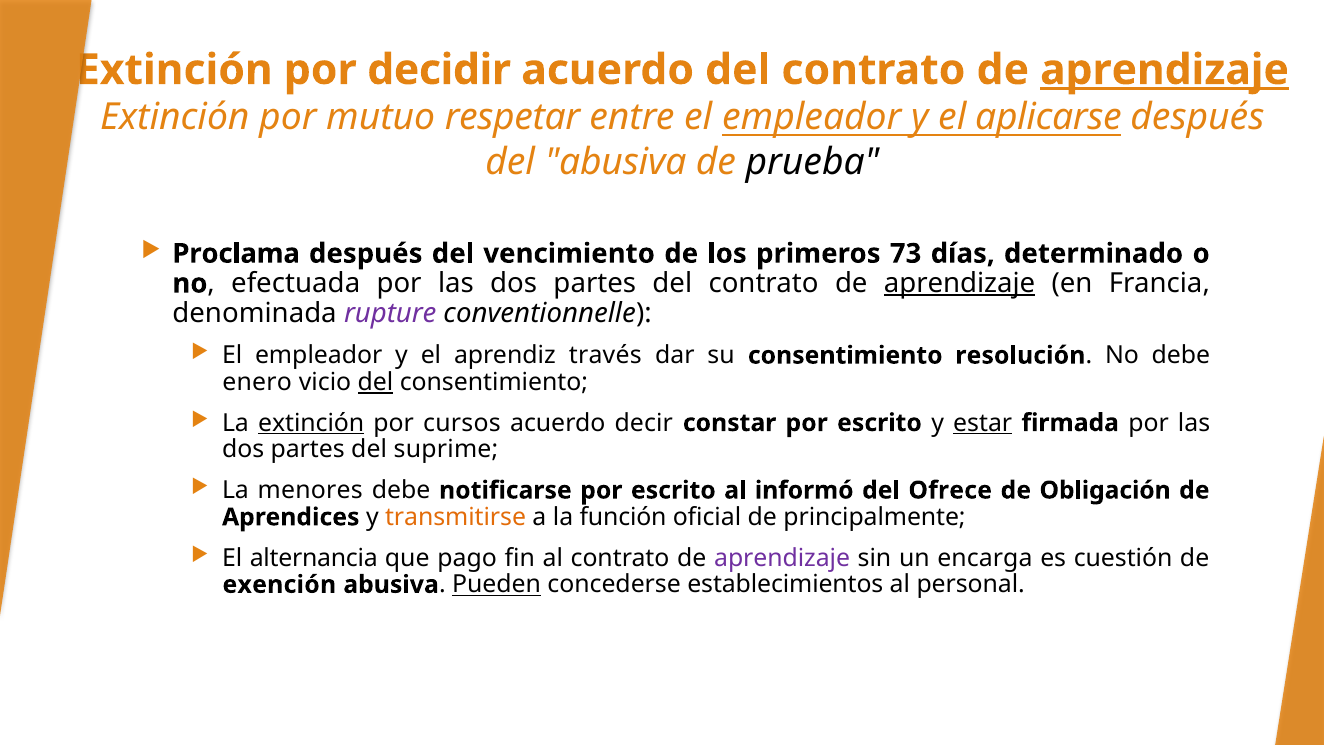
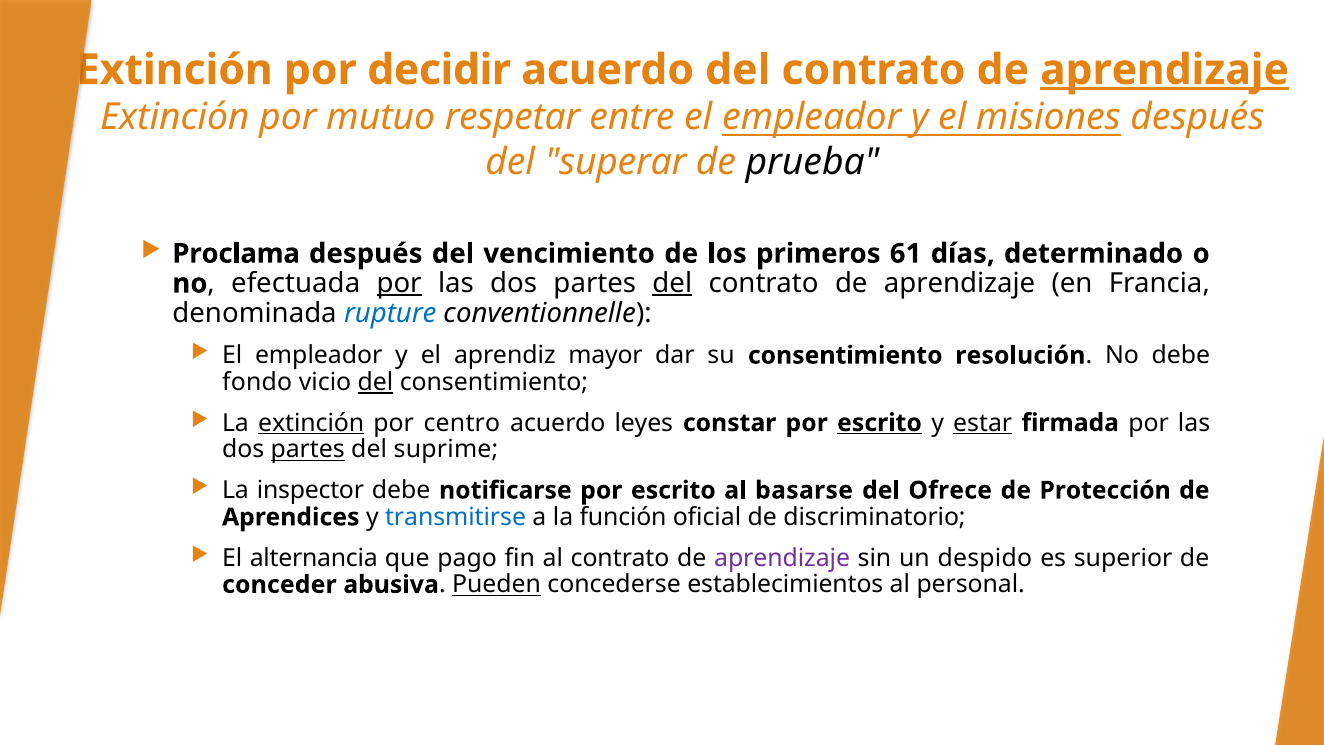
aplicarse: aplicarse -> misiones
del abusiva: abusiva -> superar
73: 73 -> 61
por at (399, 283) underline: none -> present
del at (672, 283) underline: none -> present
aprendizaje at (960, 283) underline: present -> none
rupture colour: purple -> blue
través: través -> mayor
enero: enero -> fondo
cursos: cursos -> centro
decir: decir -> leyes
escrito at (879, 423) underline: none -> present
partes at (308, 450) underline: none -> present
menores: menores -> inspector
informó: informó -> basarse
Obligación: Obligación -> Protección
transmitirse colour: orange -> blue
principalmente: principalmente -> discriminatorio
encarga: encarga -> despido
cuestión: cuestión -> superior
exención: exención -> conceder
